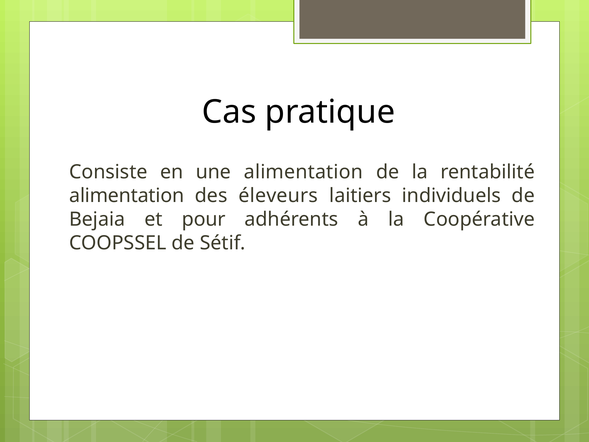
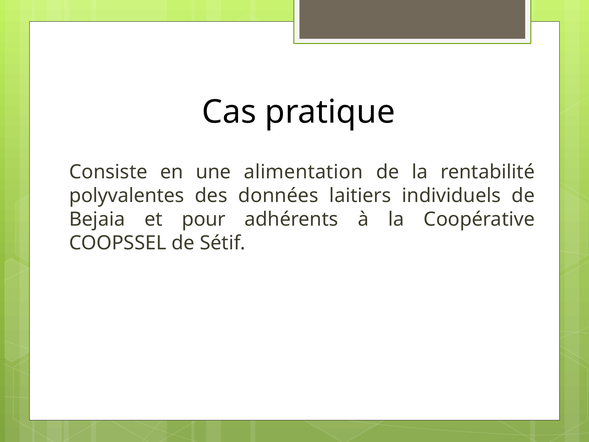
alimentation at (127, 196): alimentation -> polyvalentes
éleveurs: éleveurs -> données
